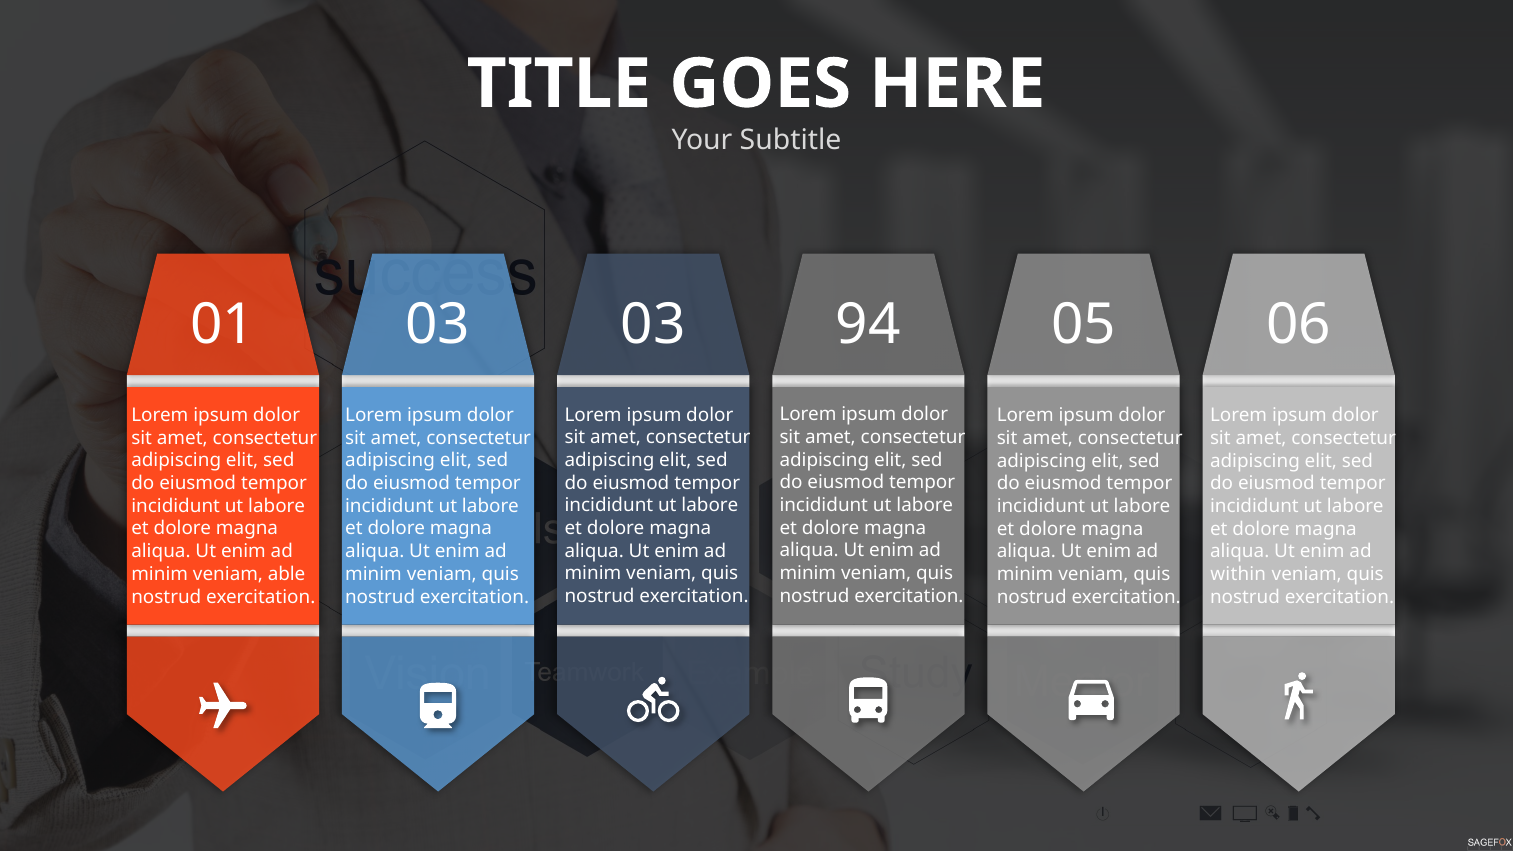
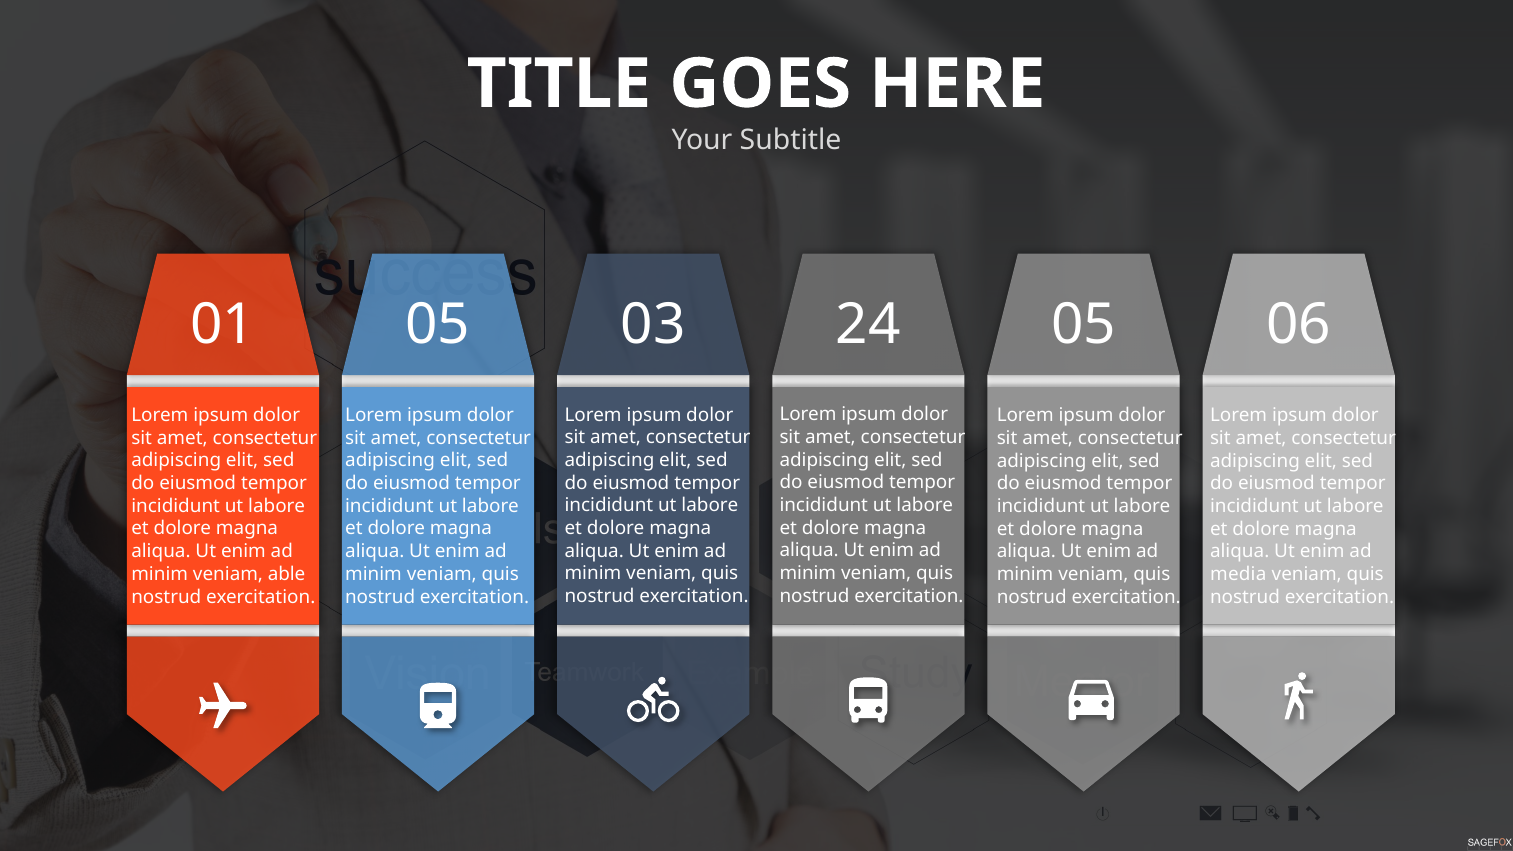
01 03: 03 -> 05
94: 94 -> 24
within: within -> media
